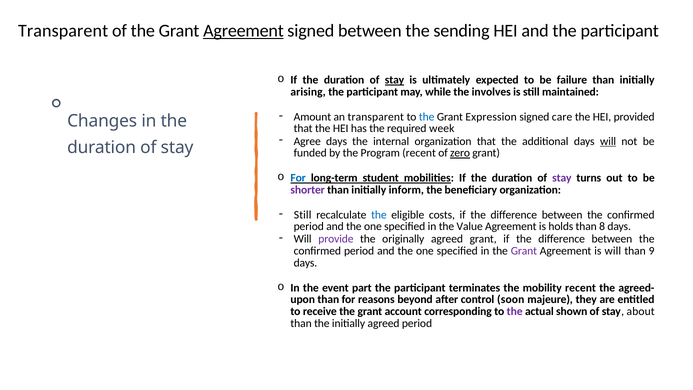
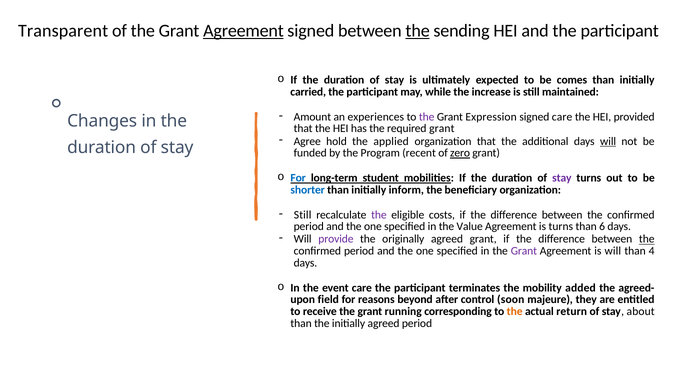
the at (418, 31) underline: none -> present
stay at (395, 80) underline: present -> none
failure: failure -> comes
arising: arising -> carried
involves: involves -> increase
an transparent: transparent -> experiences
the at (427, 117) colour: blue -> purple
required week: week -> grant
Agree days: days -> hold
internal: internal -> applied
shorter colour: purple -> blue
the at (379, 215) colour: blue -> purple
is holds: holds -> turns
8: 8 -> 6
the at (647, 239) underline: none -> present
9: 9 -> 4
event part: part -> care
mobility recent: recent -> added
than at (328, 299): than -> field
account: account -> running
the at (515, 311) colour: purple -> orange
shown: shown -> return
